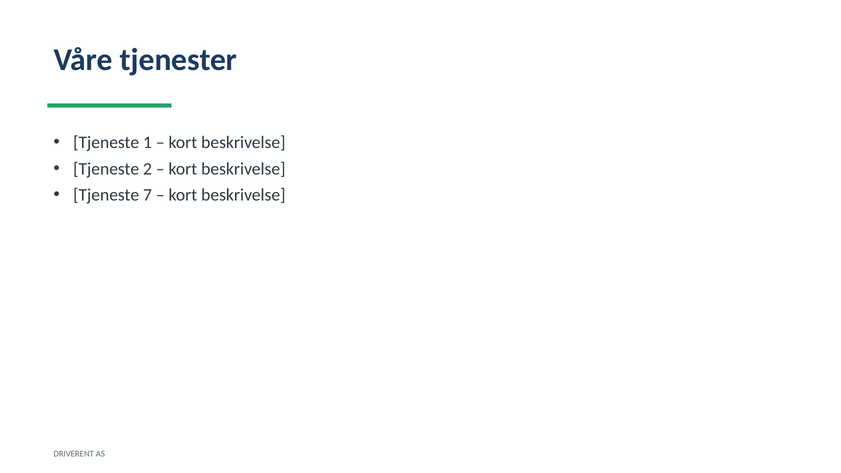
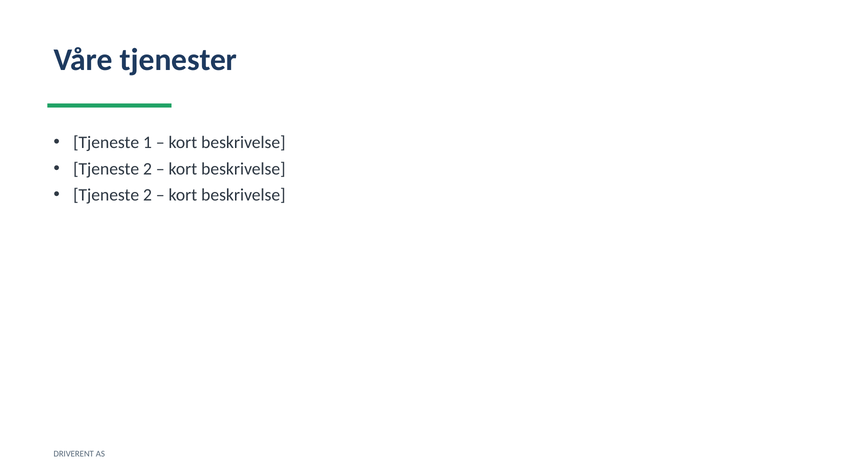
7 at (147, 195): 7 -> 2
